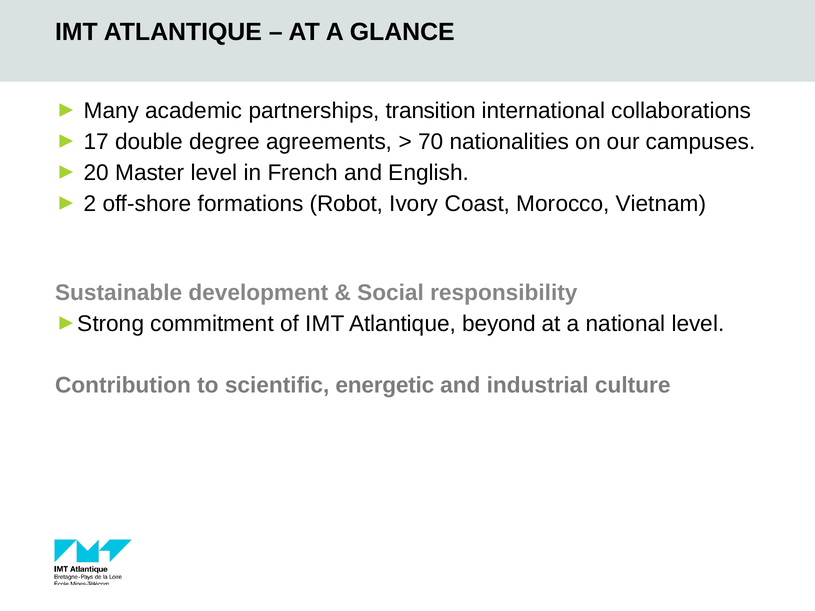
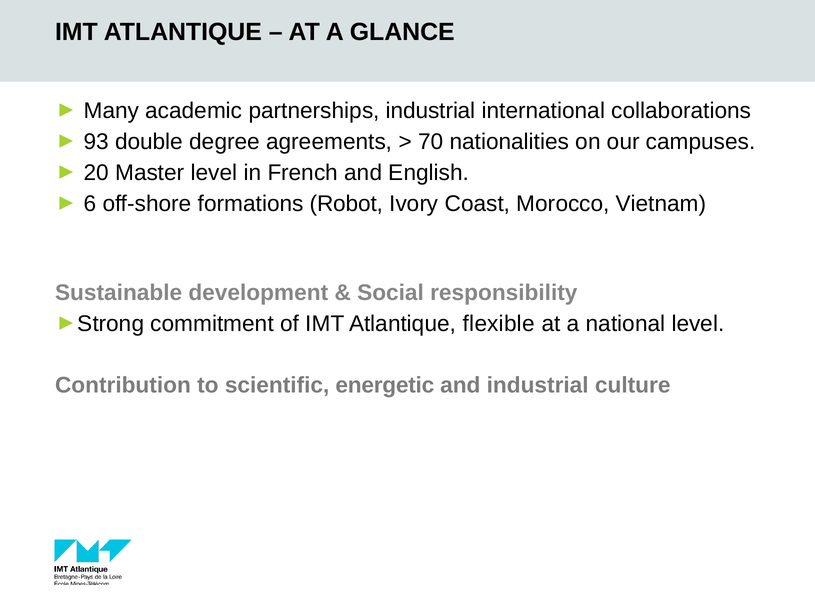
partnerships transition: transition -> industrial
17: 17 -> 93
2: 2 -> 6
beyond: beyond -> flexible
